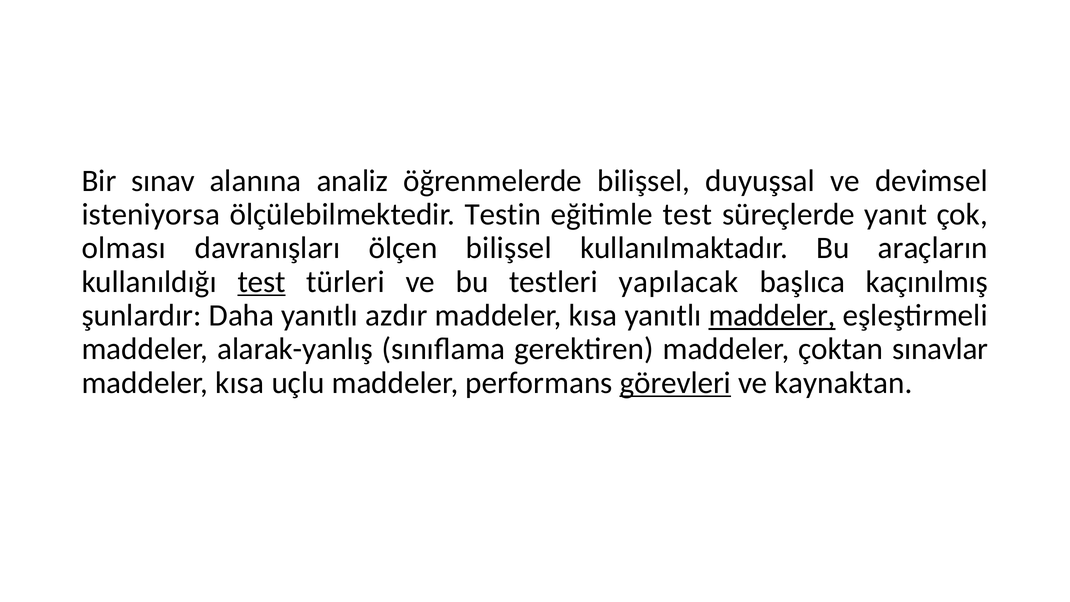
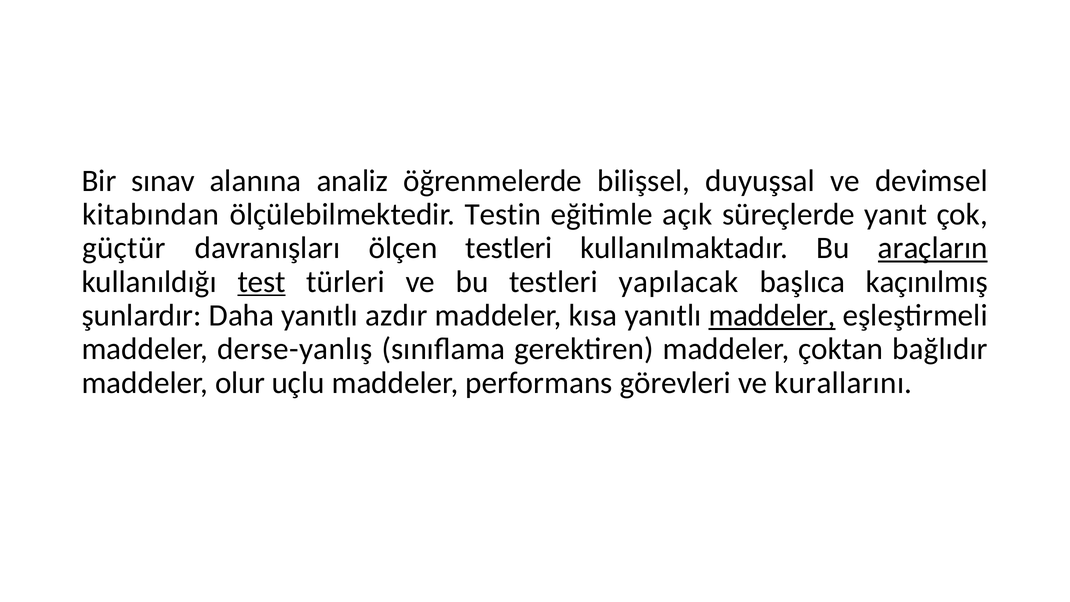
isteniyorsa: isteniyorsa -> kitabından
eğitimle test: test -> açık
olması: olması -> güçtür
ölçen bilişsel: bilişsel -> testleri
araçların underline: none -> present
alarak-yanlış: alarak-yanlış -> derse-yanlış
sınavlar: sınavlar -> bağlıdır
kısa at (240, 383): kısa -> olur
görevleri underline: present -> none
kaynaktan: kaynaktan -> kurallarını
